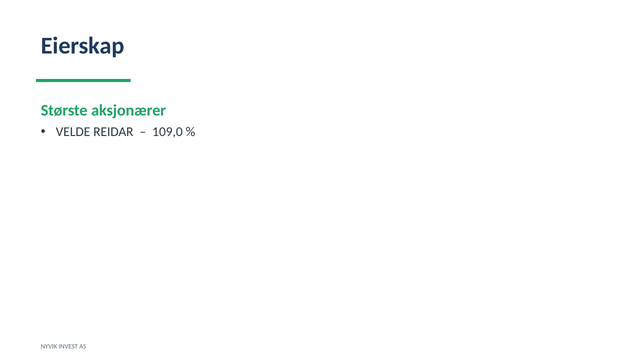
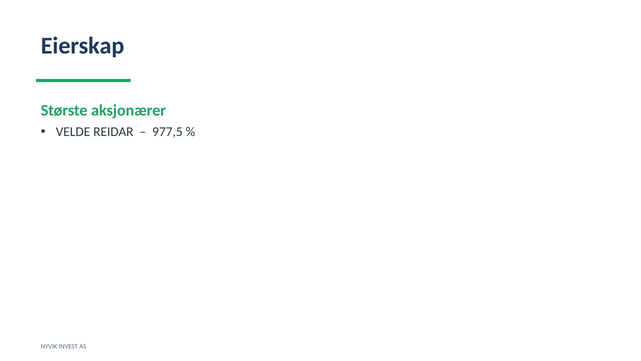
109,0: 109,0 -> 977,5
